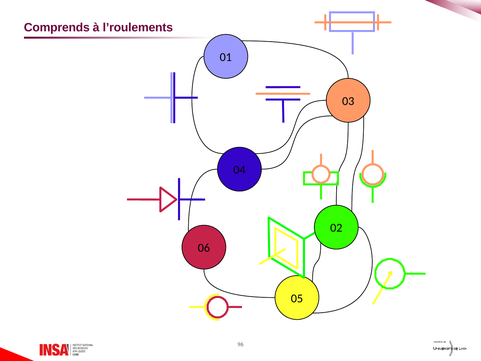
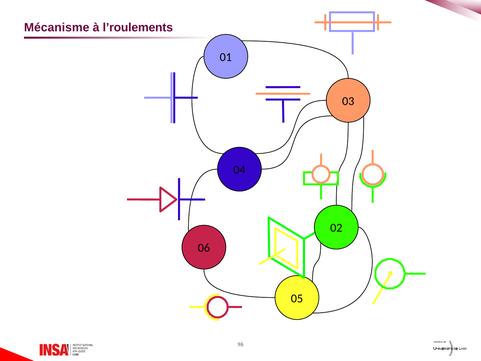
Comprends: Comprends -> Mécanisme
